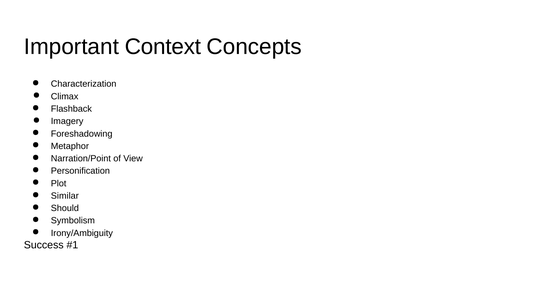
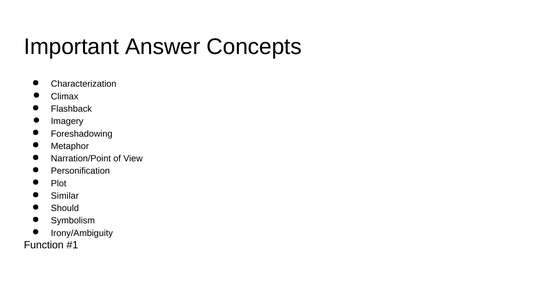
Context: Context -> Answer
Success: Success -> Function
